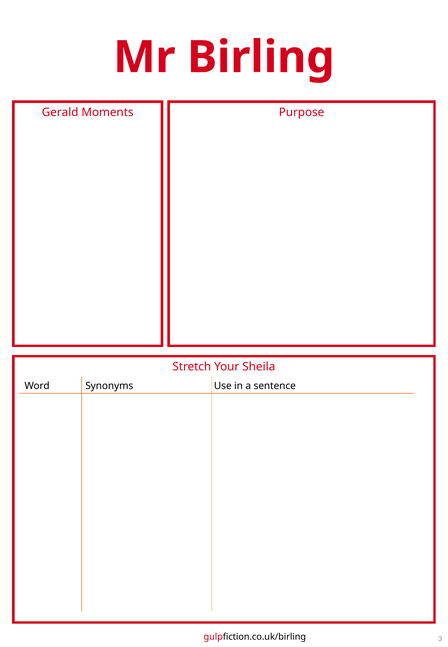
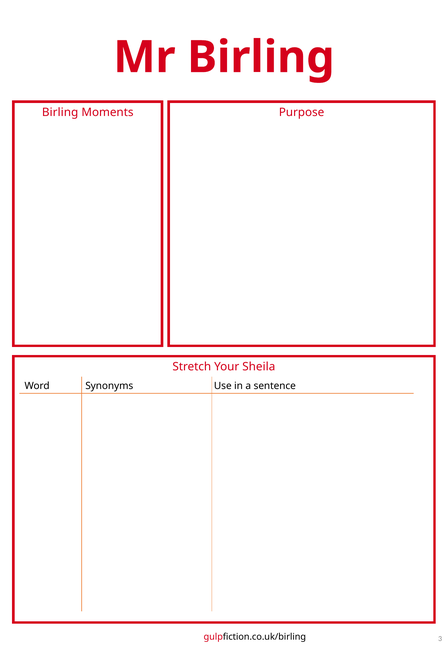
Gerald at (60, 112): Gerald -> Birling
